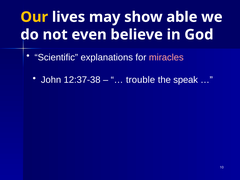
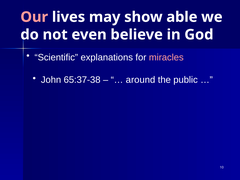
Our colour: yellow -> pink
12:37-38: 12:37-38 -> 65:37-38
trouble: trouble -> around
speak: speak -> public
